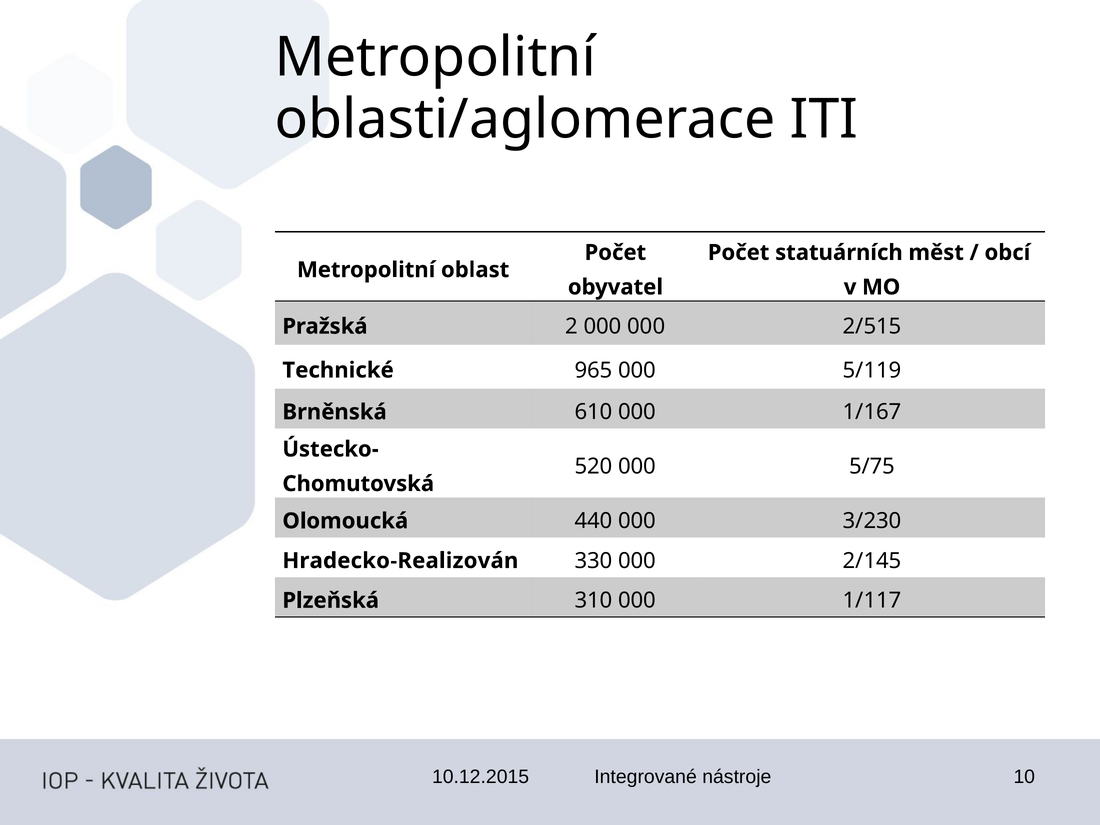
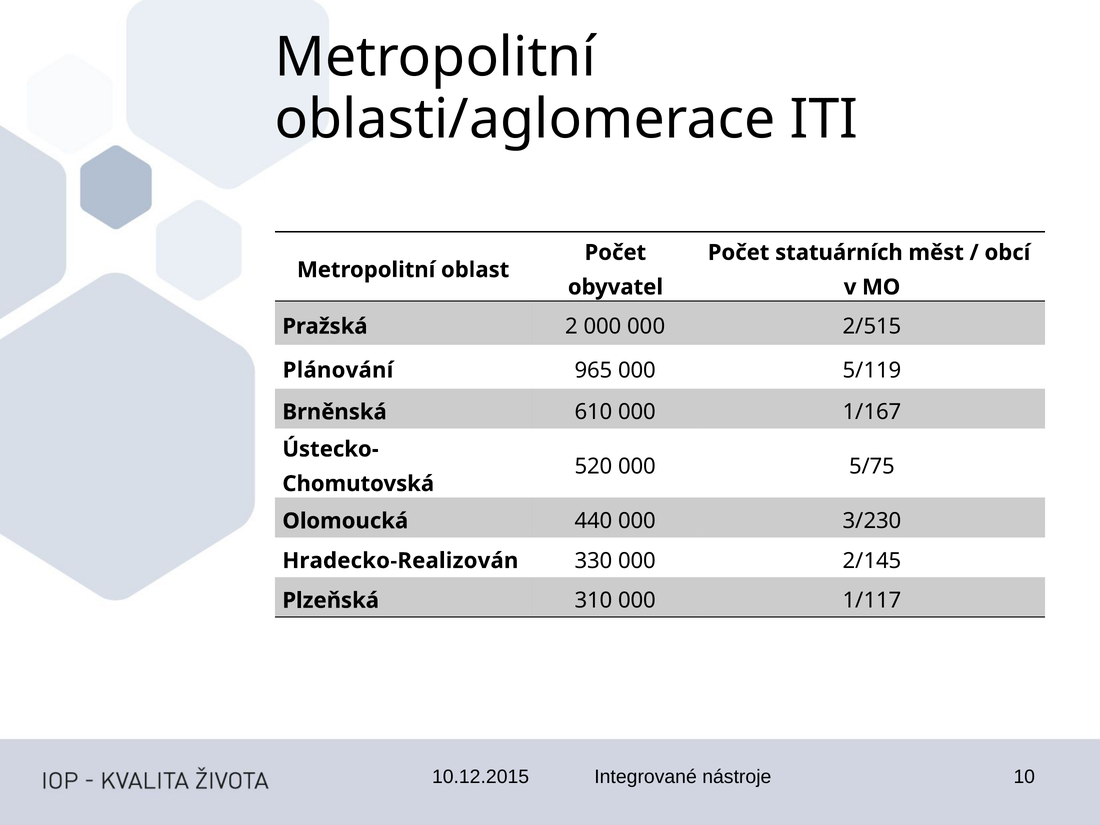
Technické: Technické -> Plánování
